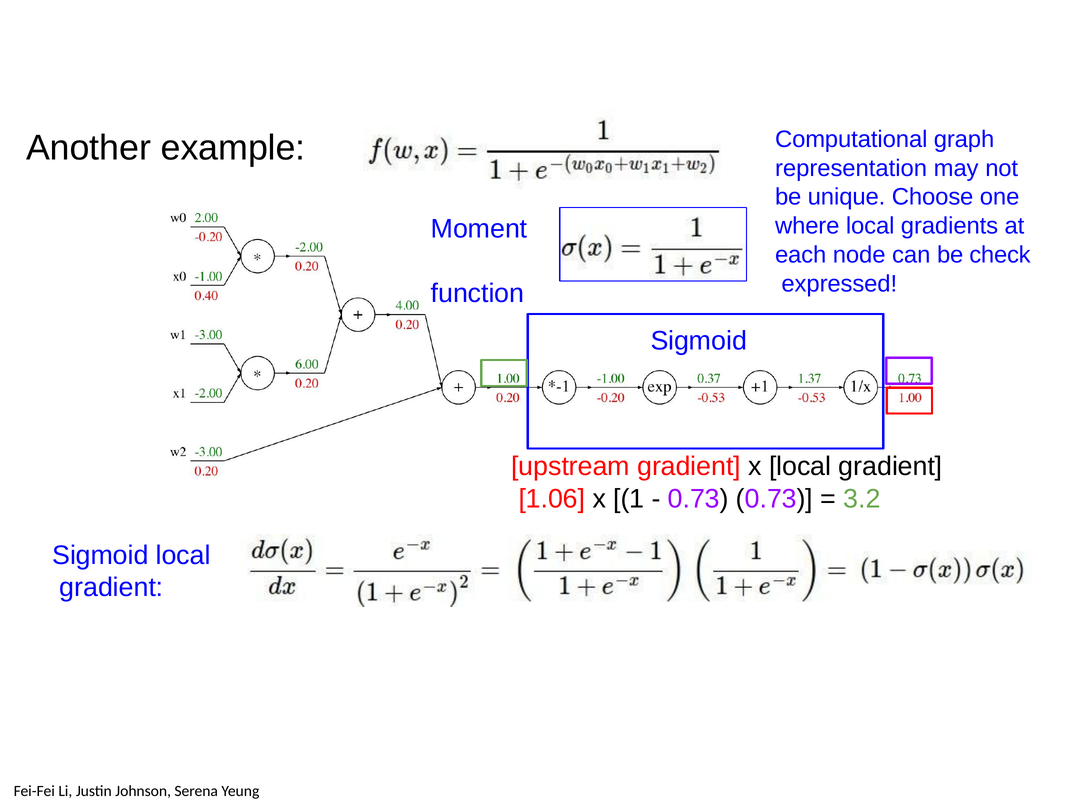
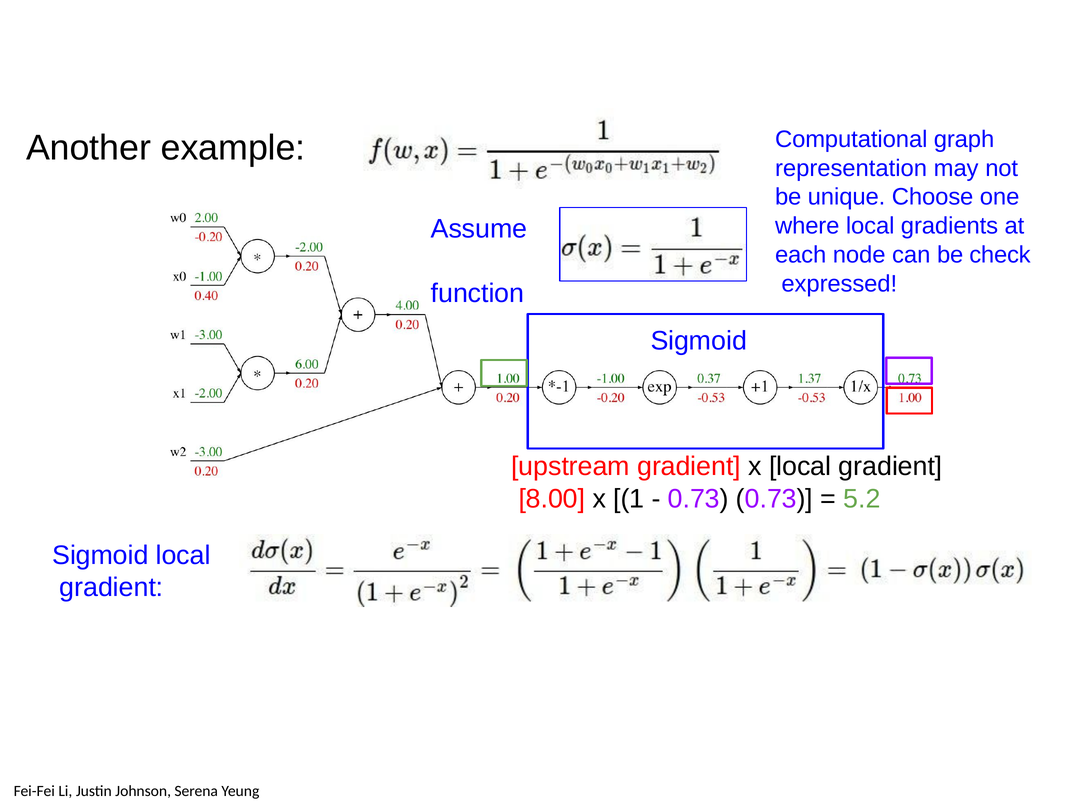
Moment: Moment -> Assume
1.06: 1.06 -> 8.00
3.2: 3.2 -> 5.2
